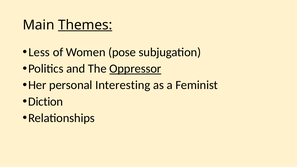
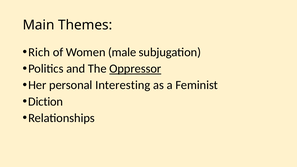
Themes underline: present -> none
Less: Less -> Rich
pose: pose -> male
